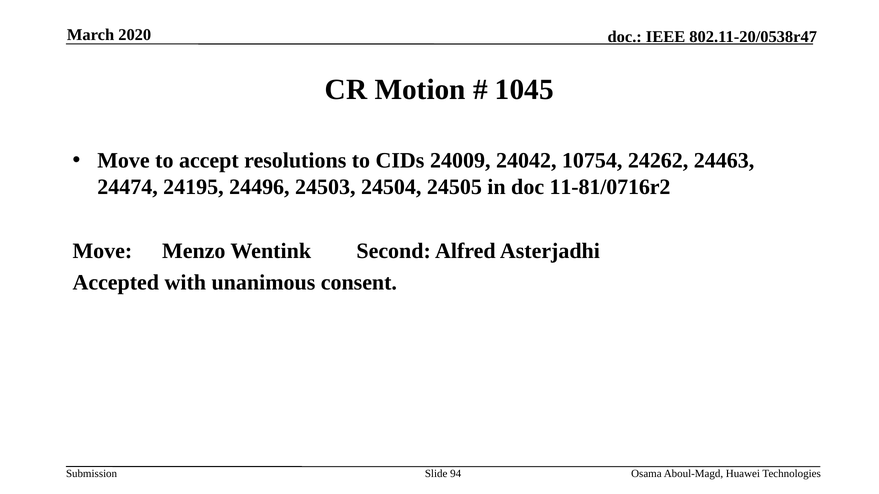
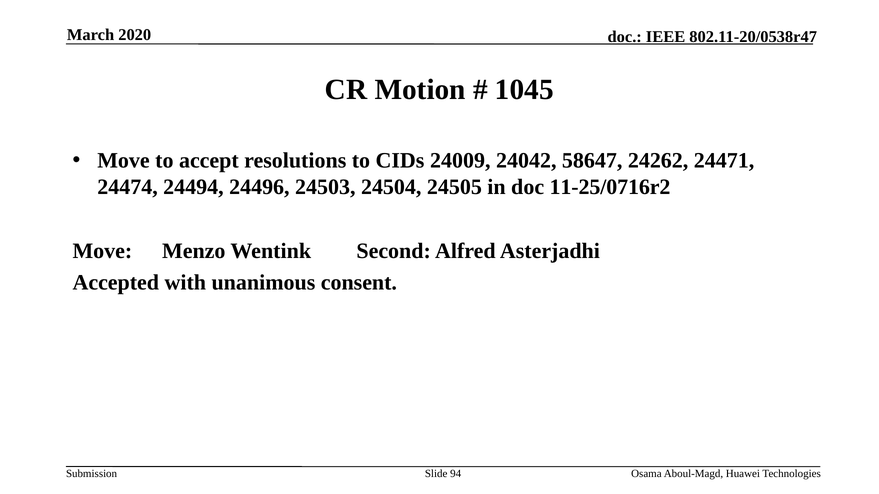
10754: 10754 -> 58647
24463: 24463 -> 24471
24195: 24195 -> 24494
11-81/0716r2: 11-81/0716r2 -> 11-25/0716r2
